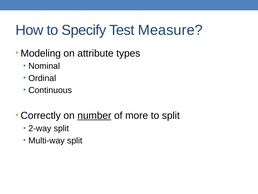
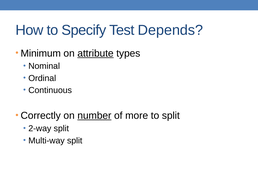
Measure: Measure -> Depends
Modeling: Modeling -> Minimum
attribute underline: none -> present
